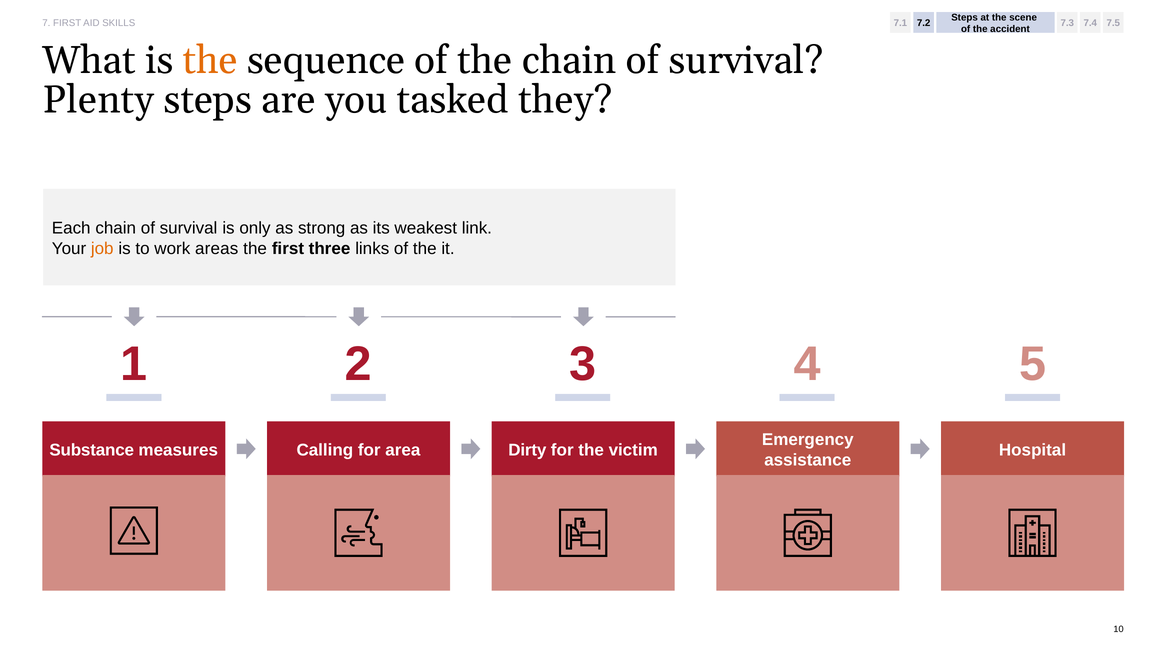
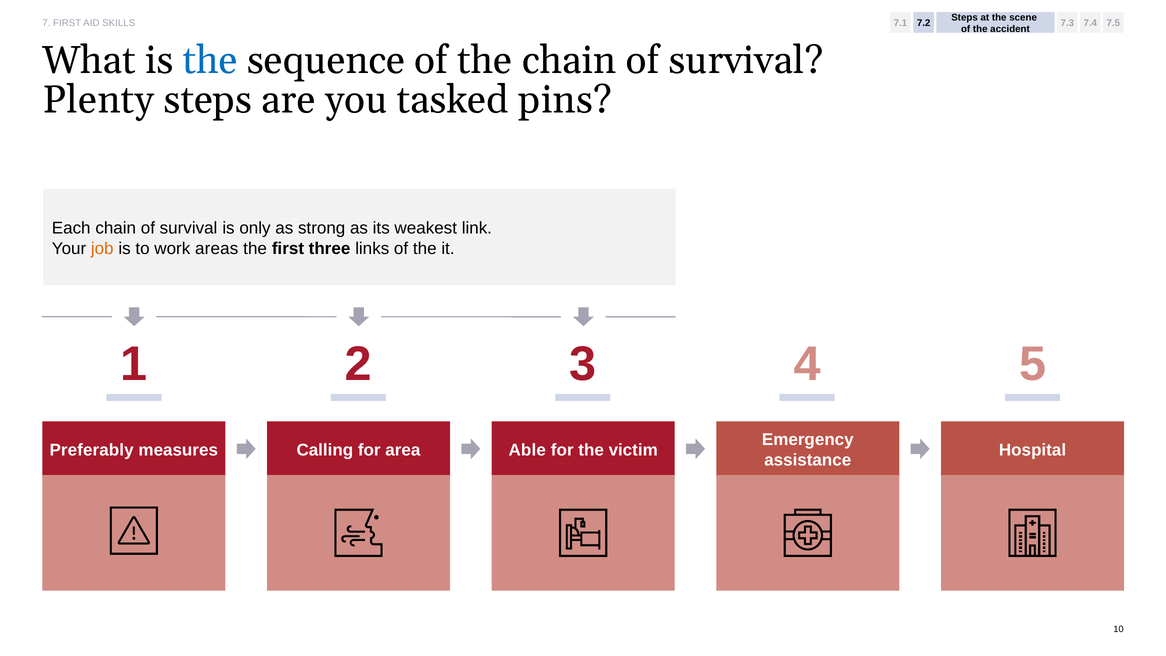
the at (210, 60) colour: orange -> blue
they: they -> pins
Substance: Substance -> Preferably
Dirty: Dirty -> Able
